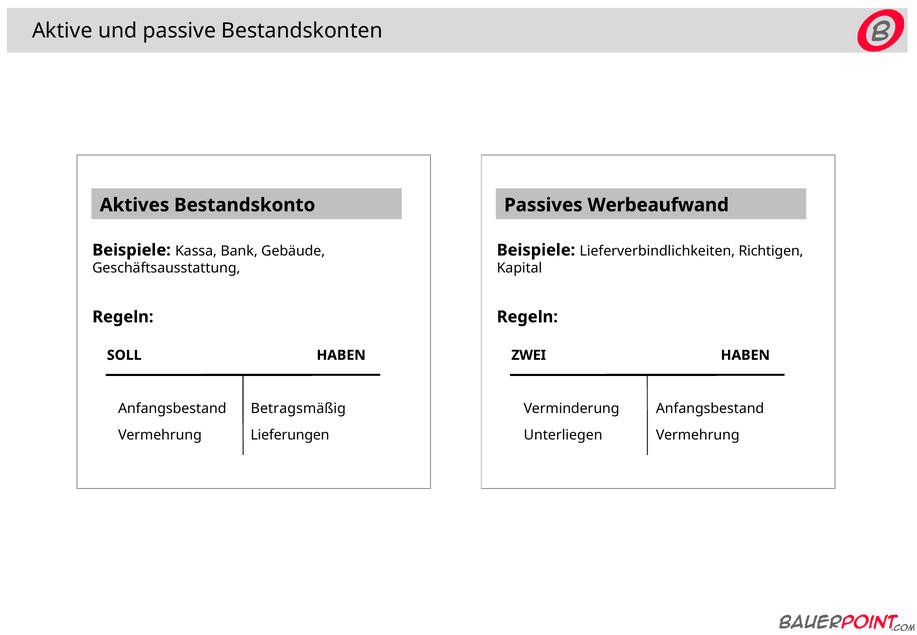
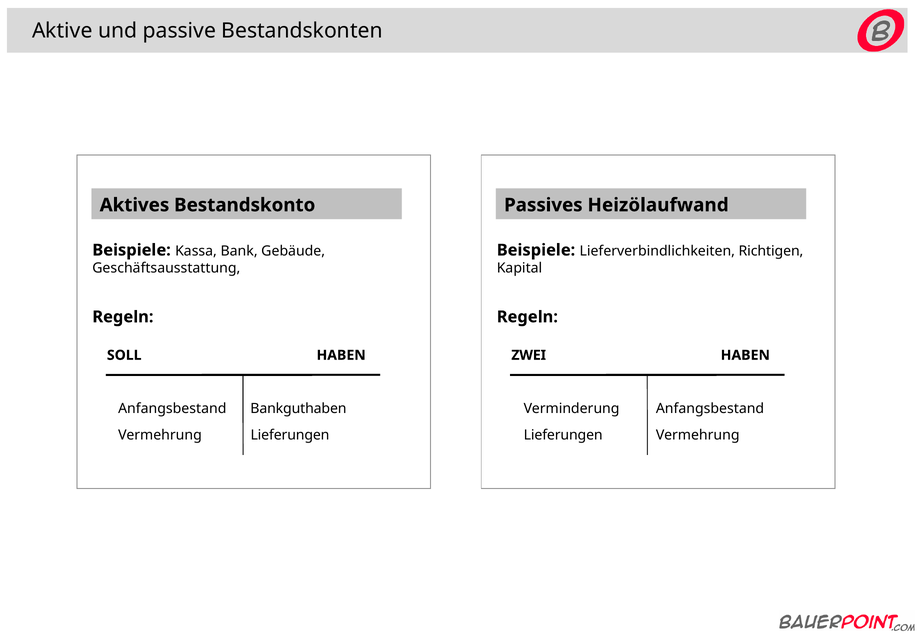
Werbeaufwand: Werbeaufwand -> Heizölaufwand
Betragsmäßig: Betragsmäßig -> Bankguthaben
Unterliegen at (563, 435): Unterliegen -> Lieferungen
